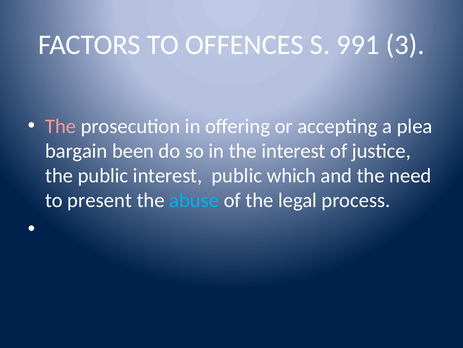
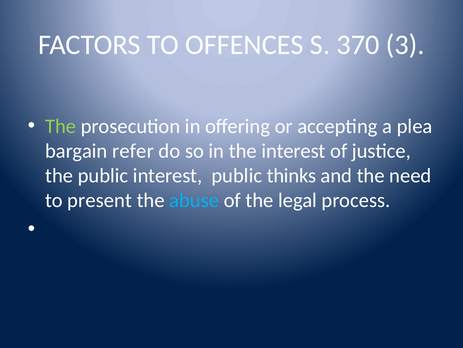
991: 991 -> 370
The at (61, 126) colour: pink -> light green
been: been -> refer
which: which -> thinks
